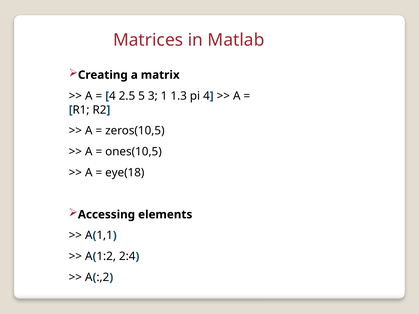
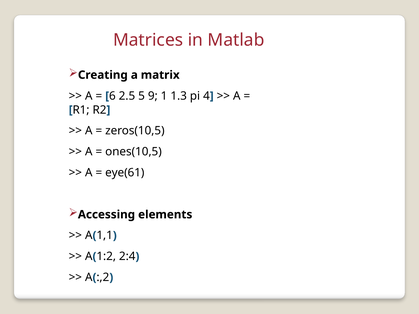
4 at (112, 96): 4 -> 6
3: 3 -> 9
eye(18: eye(18 -> eye(61
